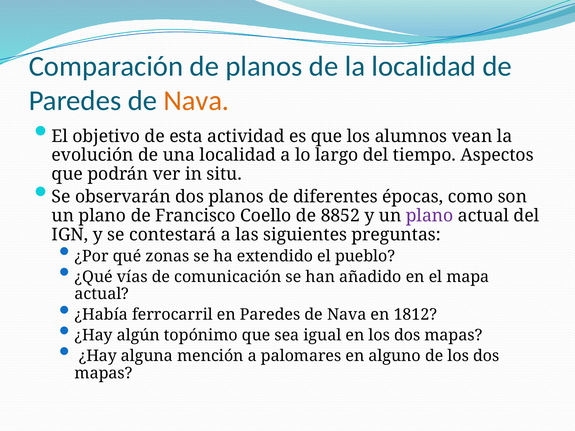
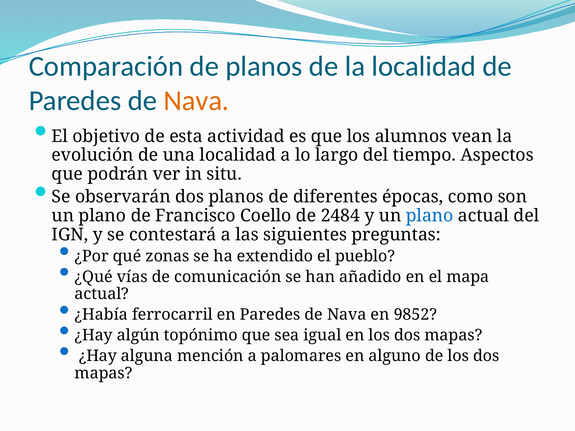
8852: 8852 -> 2484
plano at (430, 216) colour: purple -> blue
1812: 1812 -> 9852
